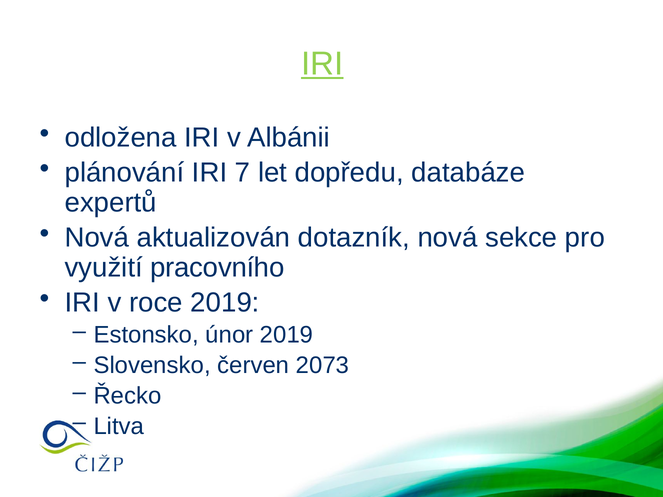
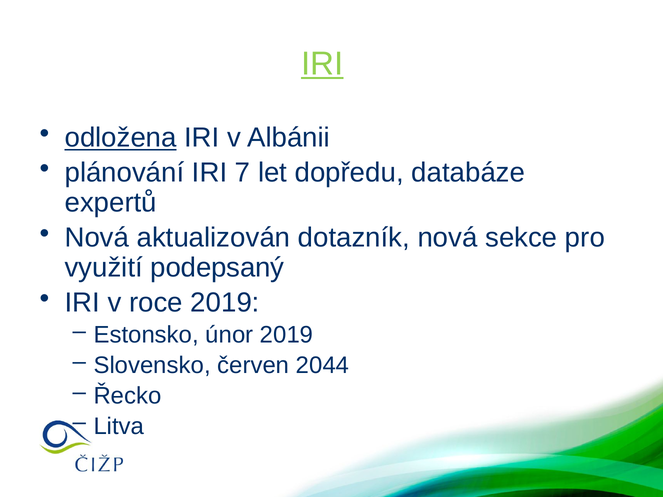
odložena underline: none -> present
pracovního: pracovního -> podepsaný
2073: 2073 -> 2044
